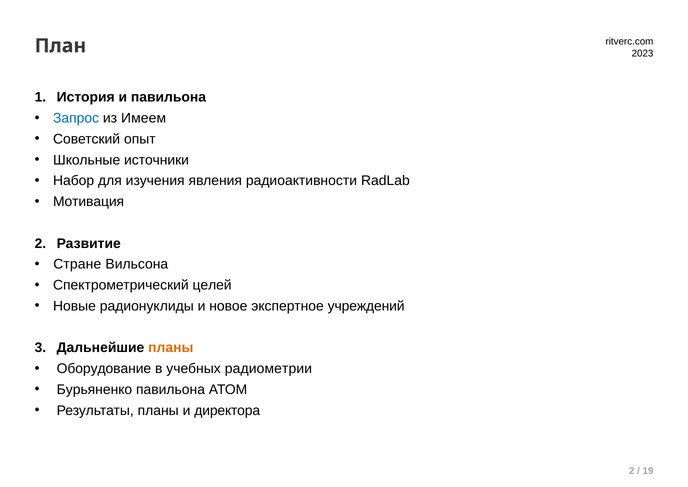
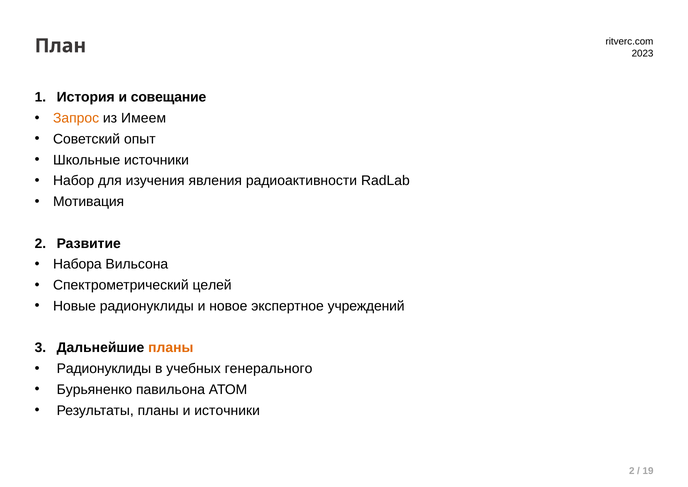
и павильона: павильона -> совещание
Запрос colour: blue -> orange
Стране: Стране -> Набора
Оборудование at (104, 368): Оборудование -> Радионуклиды
радиометрии: радиометрии -> генерального
и директора: директора -> источники
